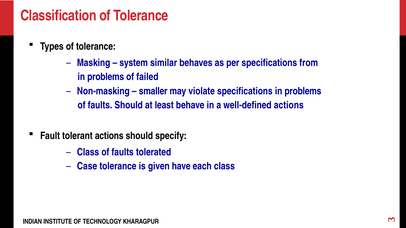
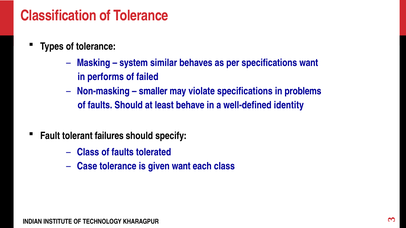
specifications from: from -> want
problems at (106, 77): problems -> performs
well-defined actions: actions -> identity
tolerant actions: actions -> failures
given have: have -> want
